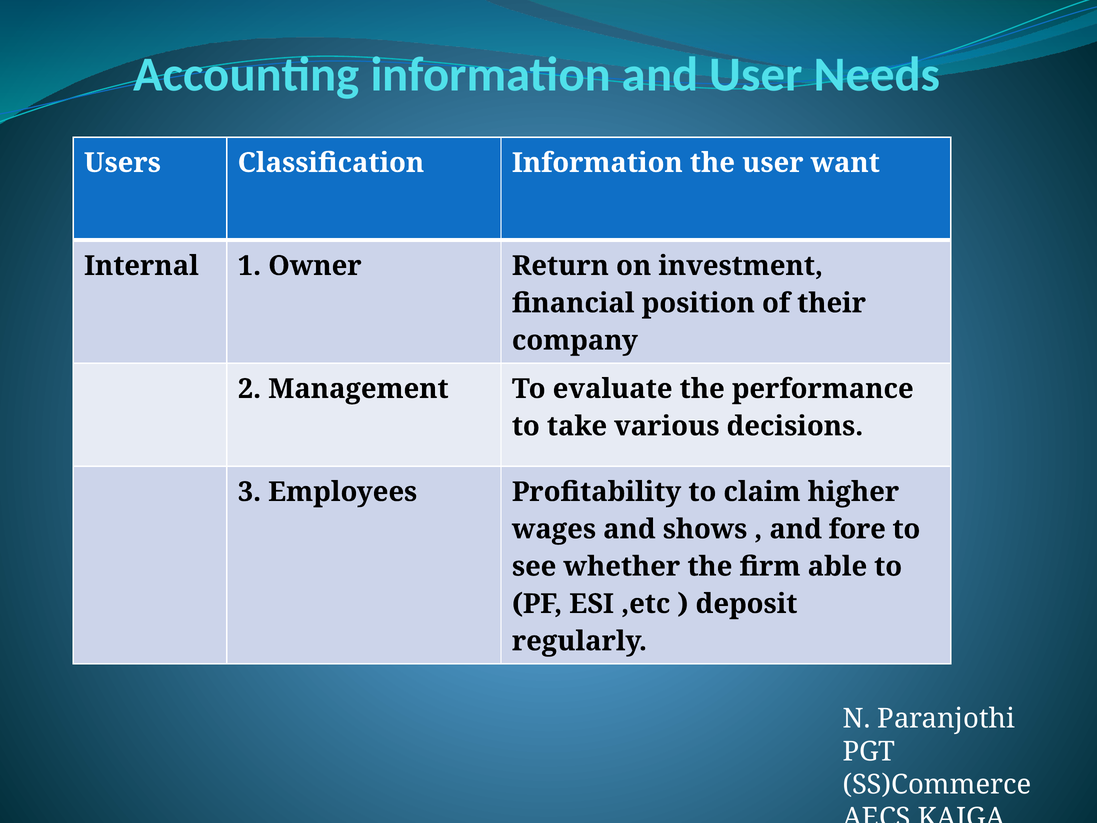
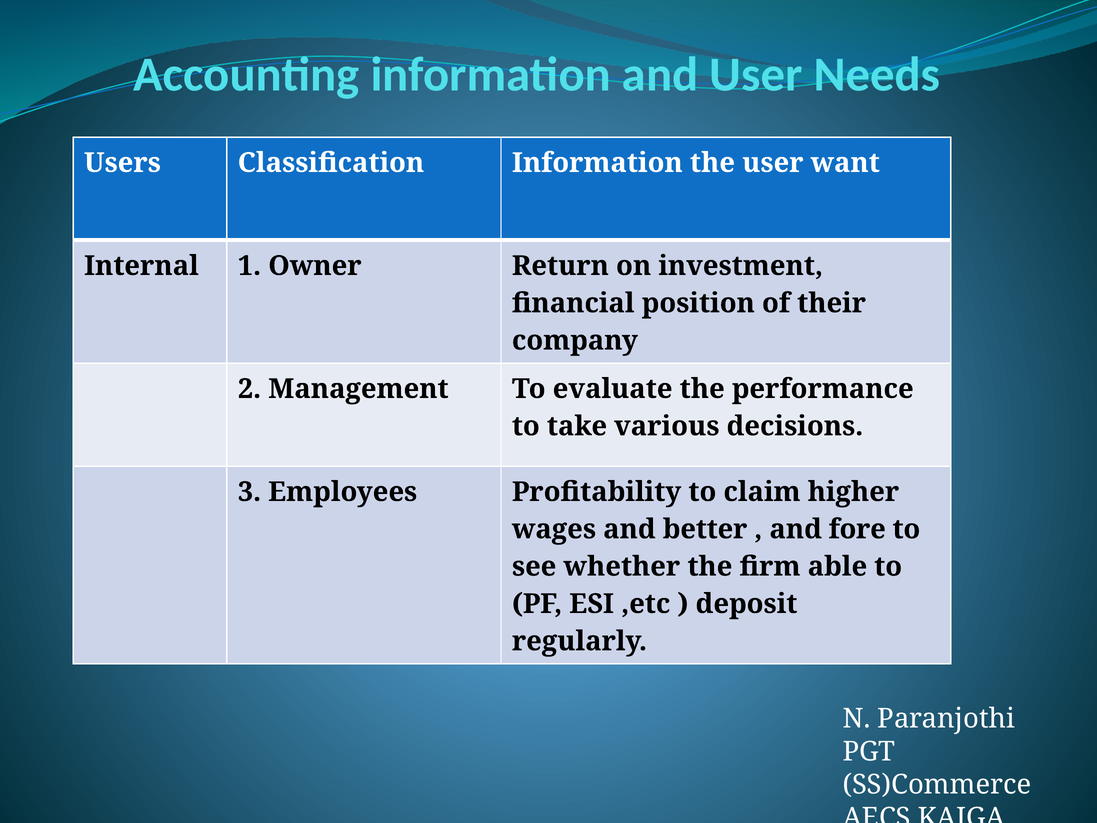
shows: shows -> better
